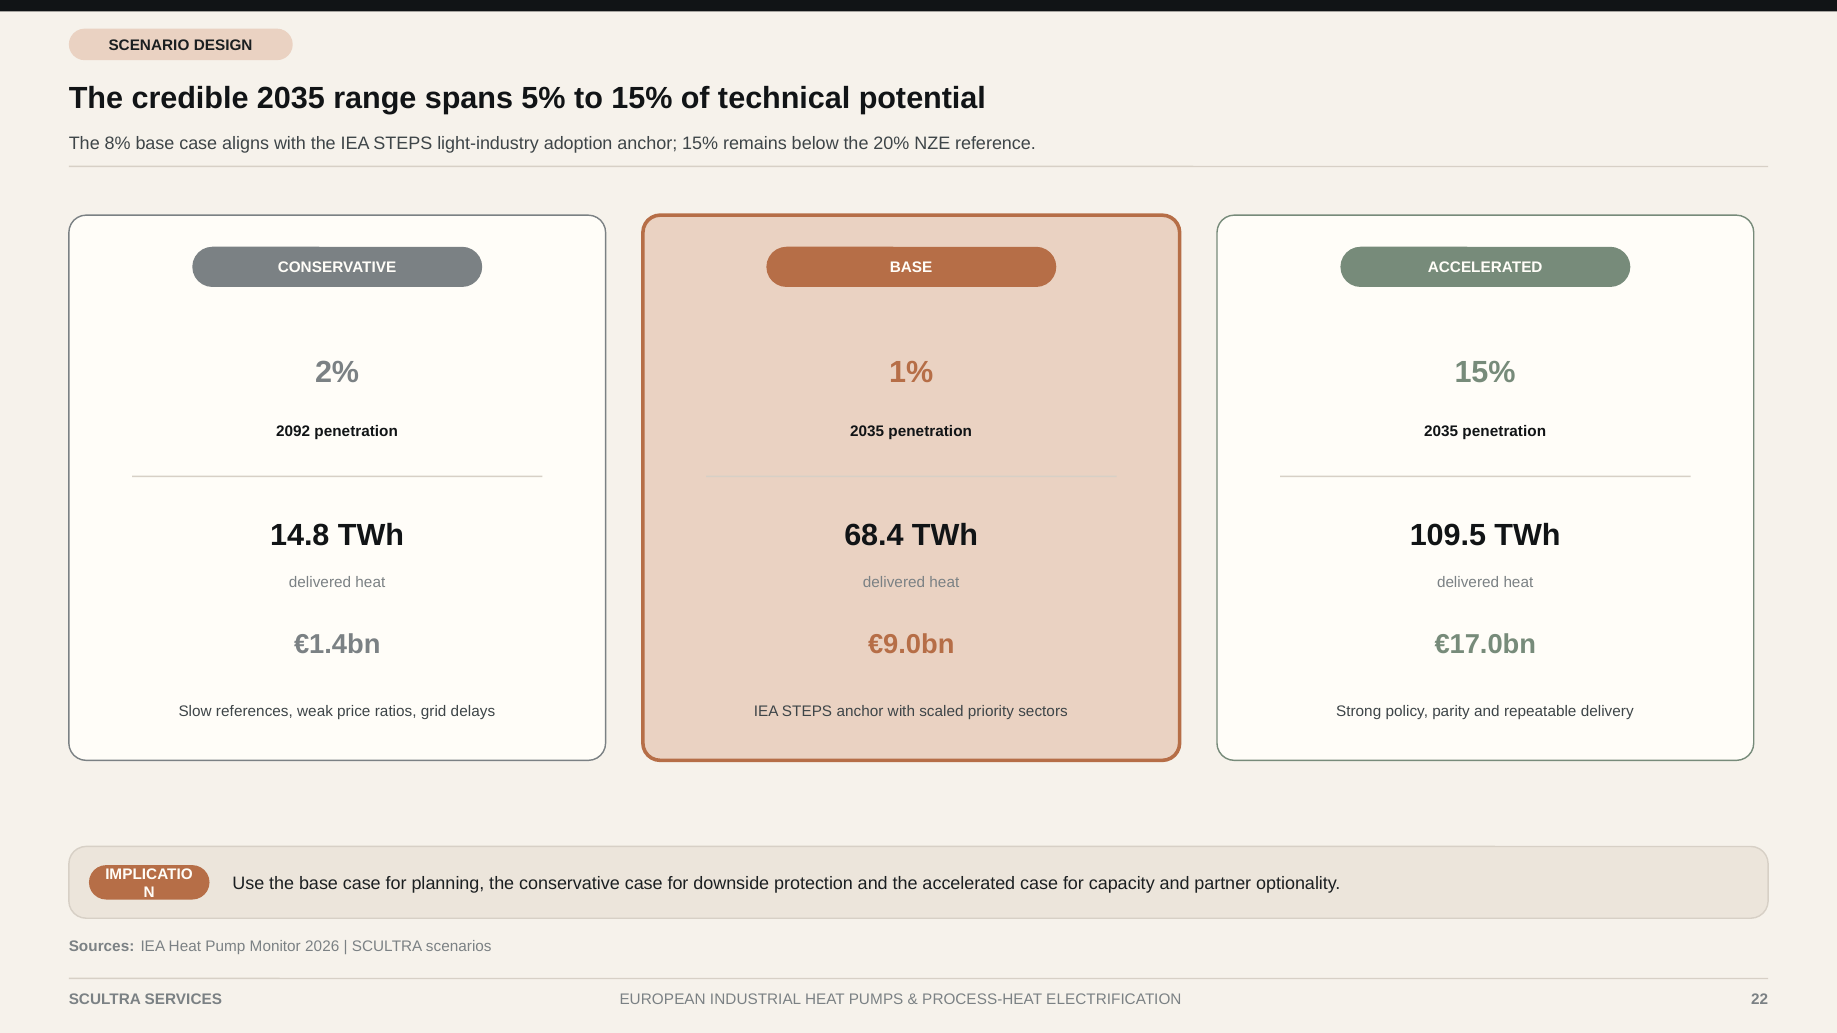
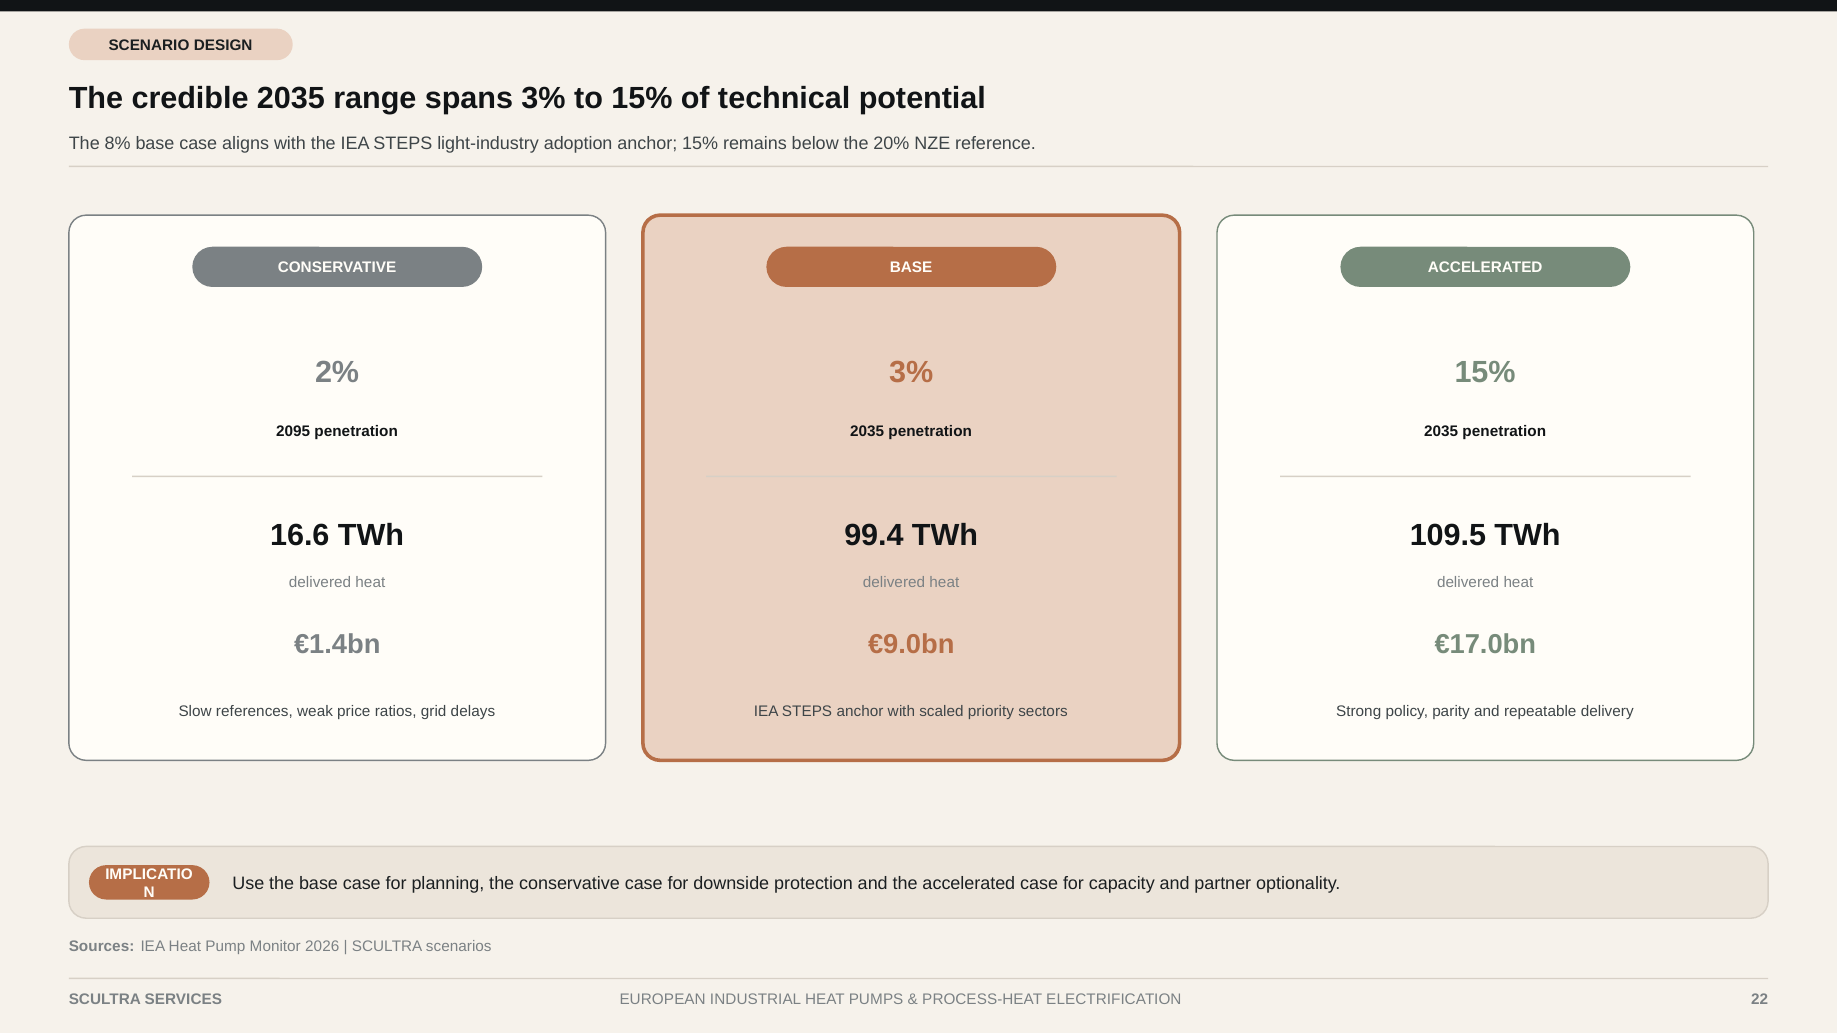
spans 5%: 5% -> 3%
1% at (911, 372): 1% -> 3%
2092: 2092 -> 2095
14.8: 14.8 -> 16.6
68.4: 68.4 -> 99.4
